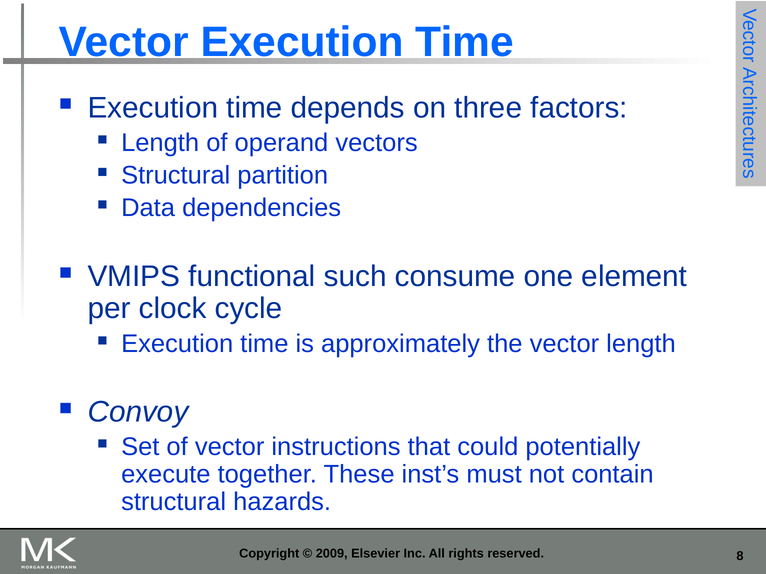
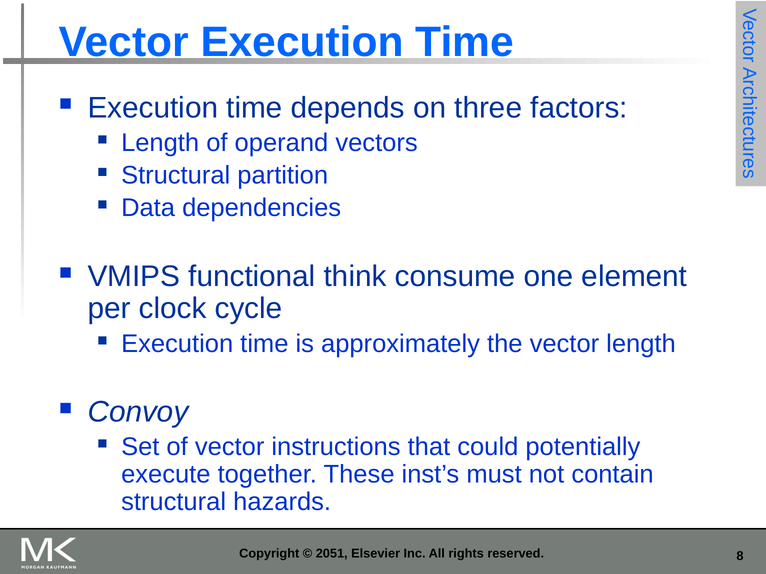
such: such -> think
2009: 2009 -> 2051
